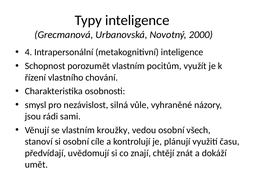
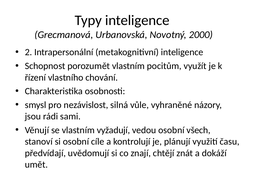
4: 4 -> 2
kroužky: kroužky -> vyžadují
